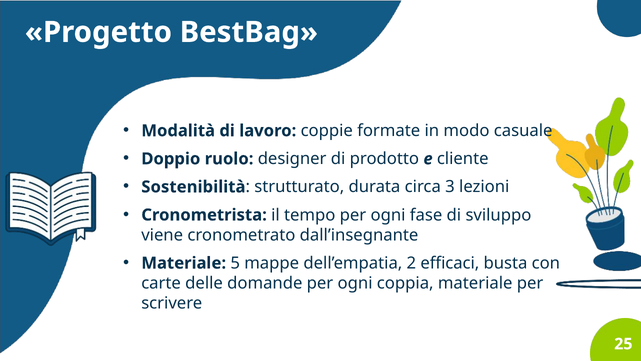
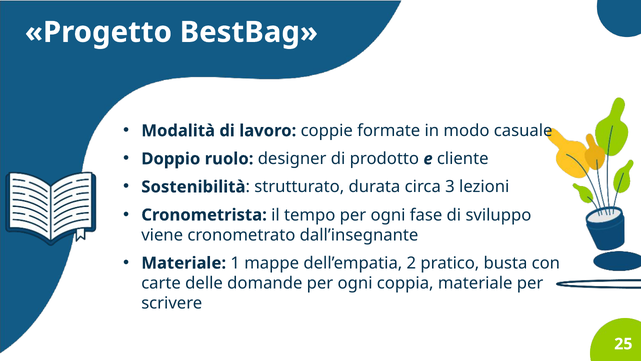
5: 5 -> 1
efficaci: efficaci -> pratico
